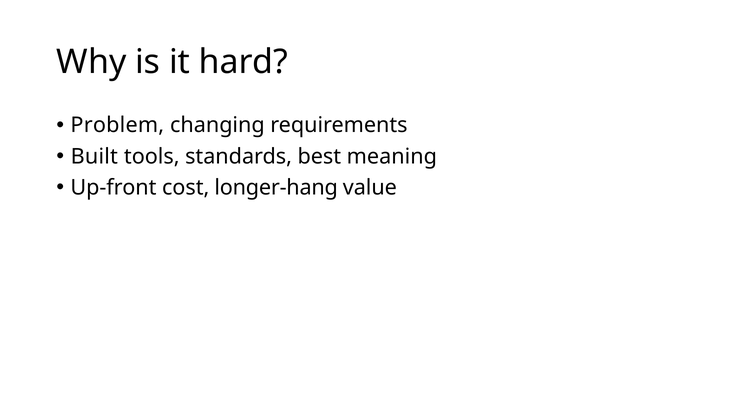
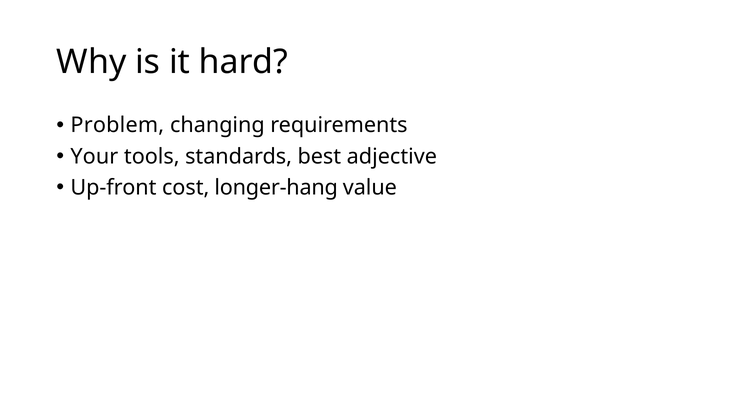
Built: Built -> Your
meaning: meaning -> adjective
